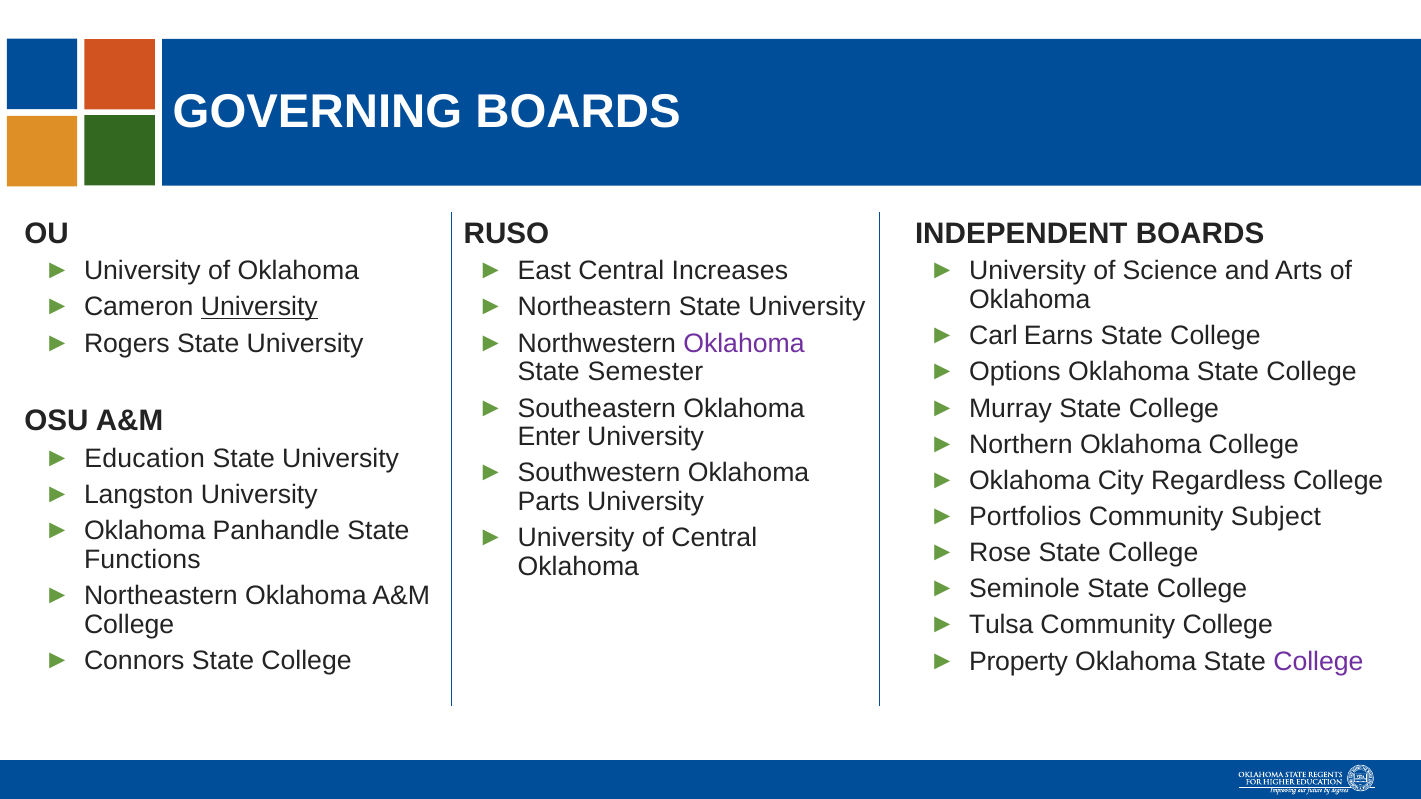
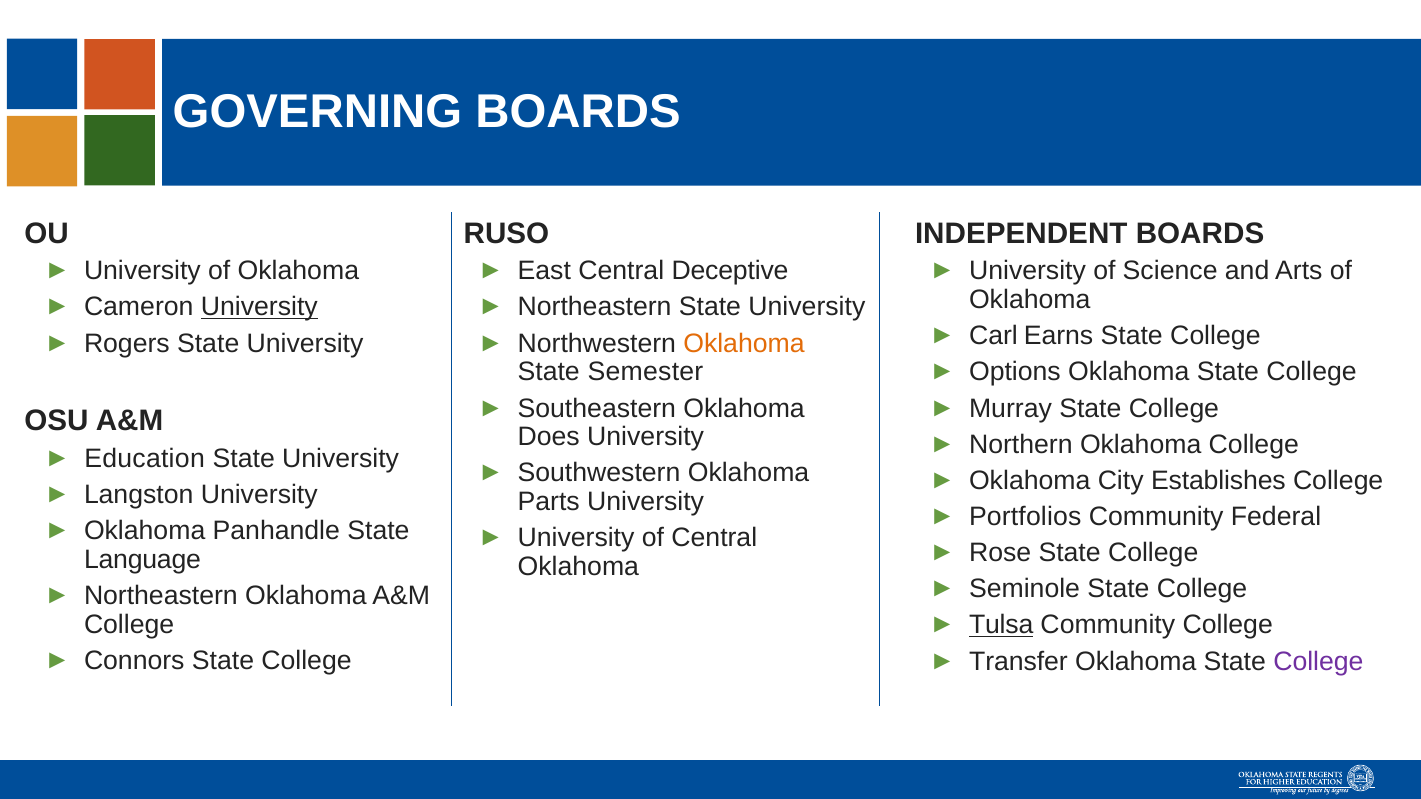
Increases: Increases -> Deceptive
Oklahoma at (744, 343) colour: purple -> orange
Enter: Enter -> Does
Regardless: Regardless -> Establishes
Subject: Subject -> Federal
Functions: Functions -> Language
Tulsa underline: none -> present
Property: Property -> Transfer
